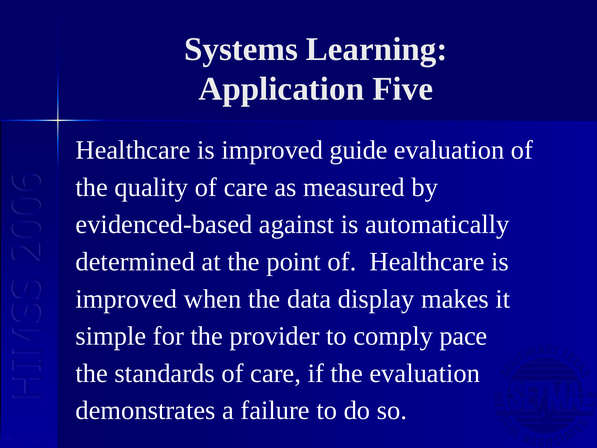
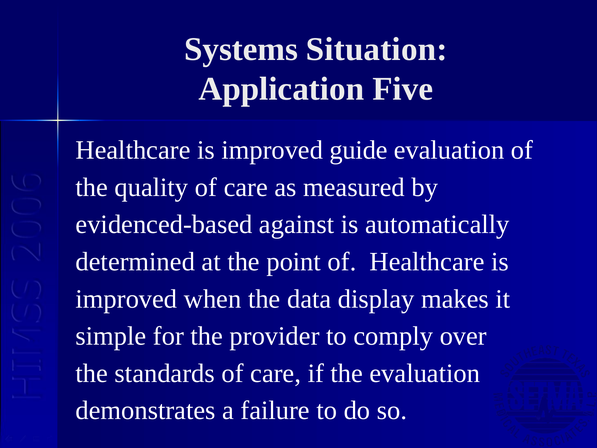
Learning: Learning -> Situation
pace: pace -> over
